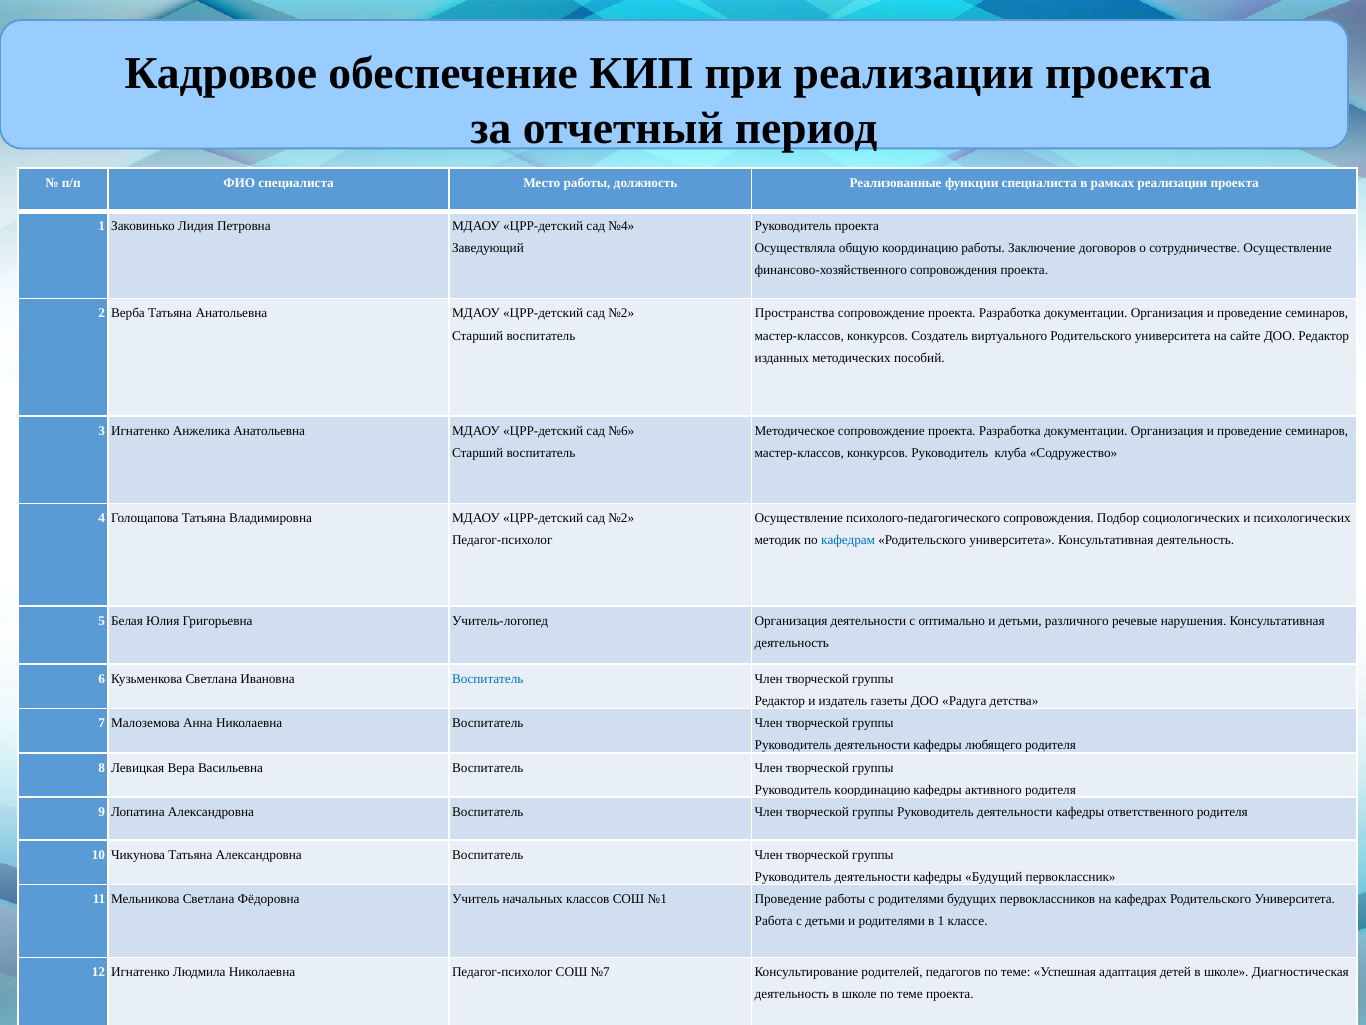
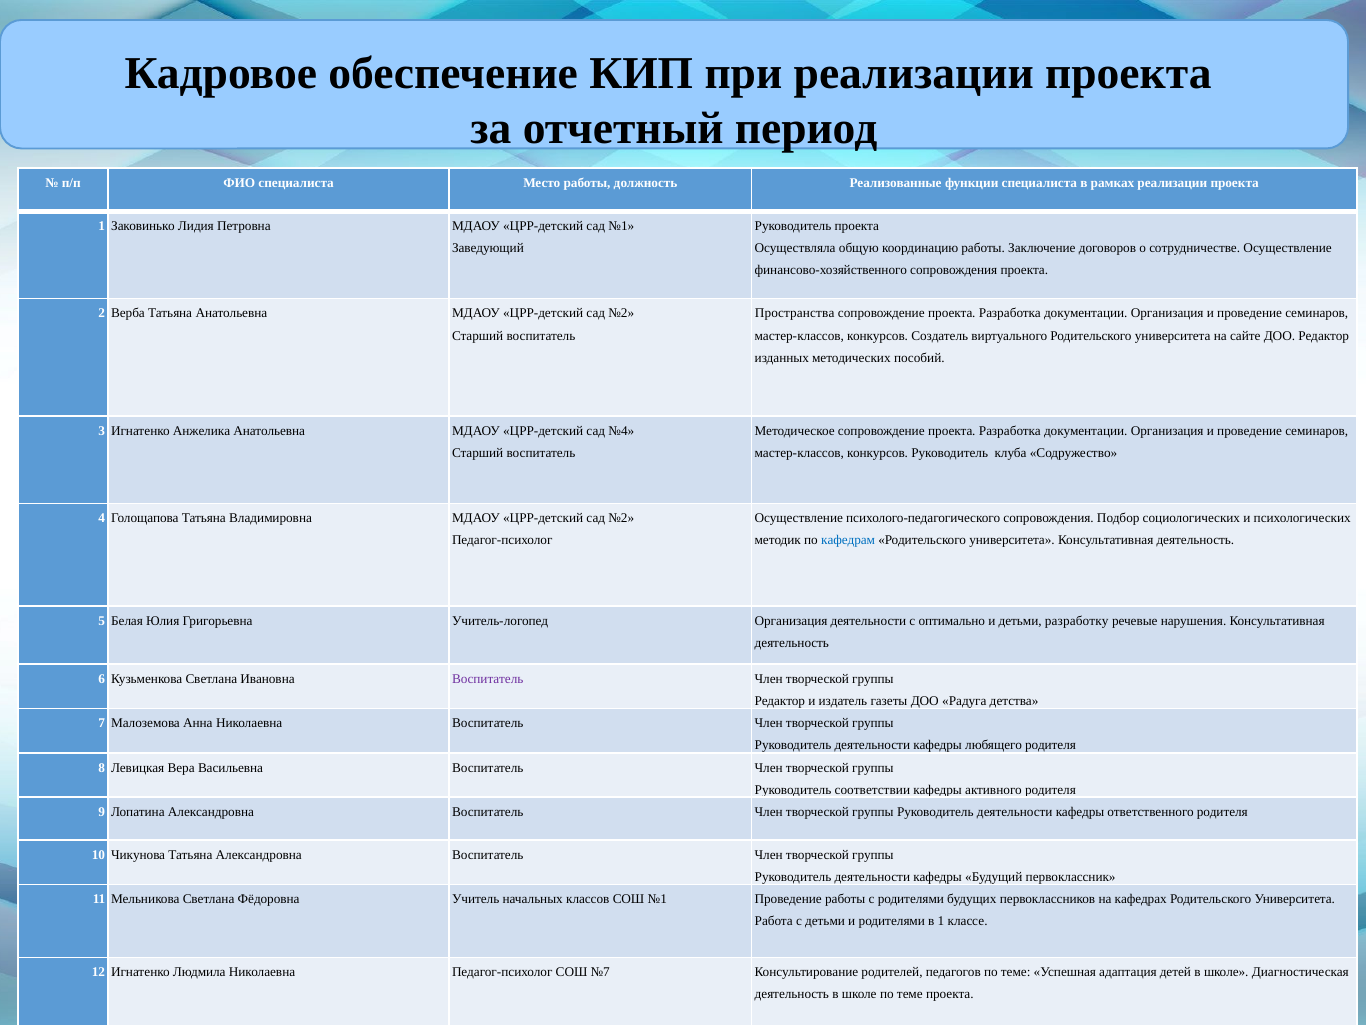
сад №4: №4 -> №1
№6: №6 -> №4
различного: различного -> разработку
Воспитатель at (488, 679) colour: blue -> purple
Руководитель координацию: координацию -> соответствии
